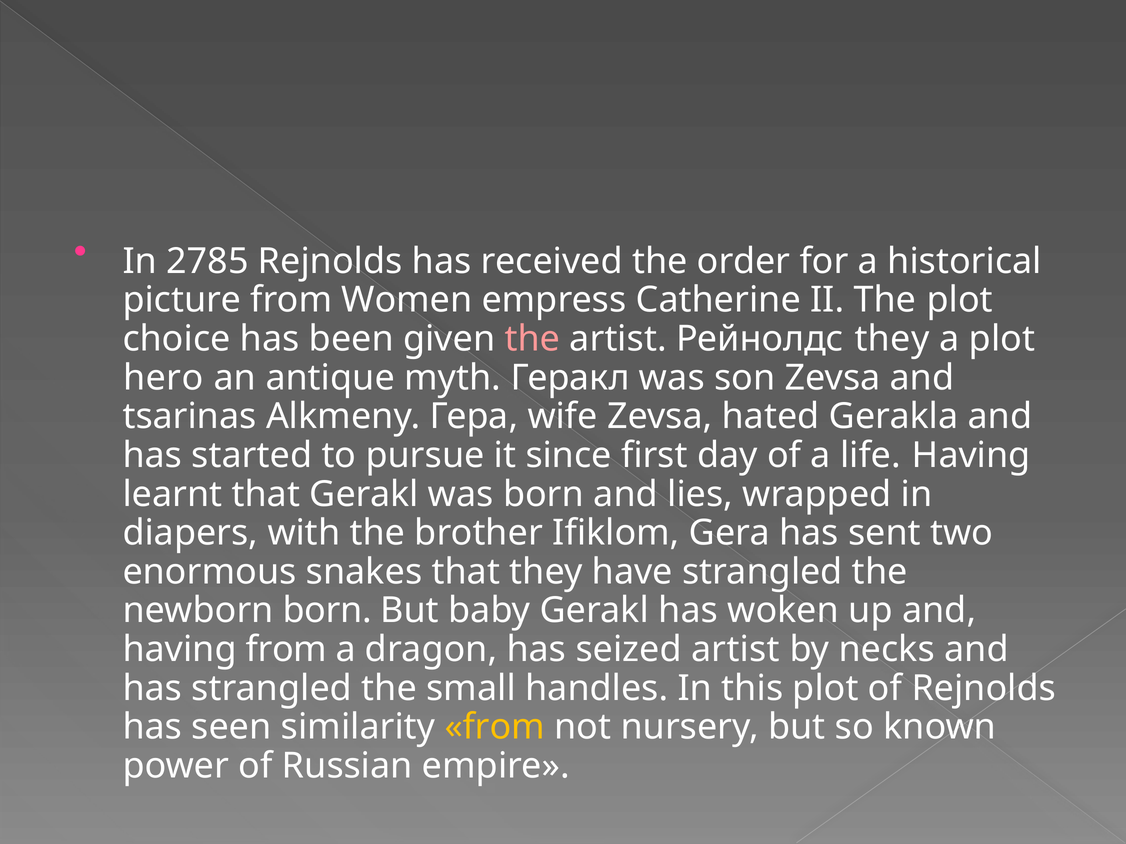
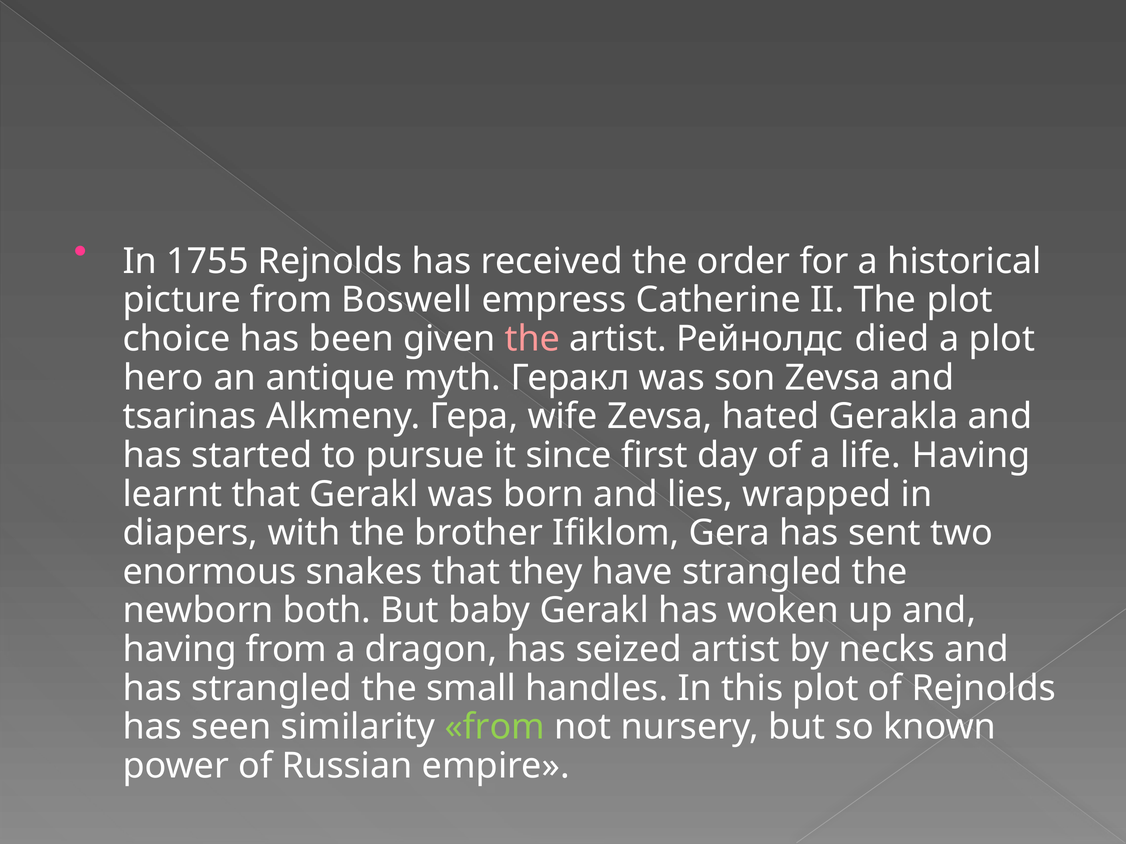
2785: 2785 -> 1755
Women: Women -> Boswell
Рейнолдс they: they -> died
newborn born: born -> both
from at (495, 727) colour: yellow -> light green
